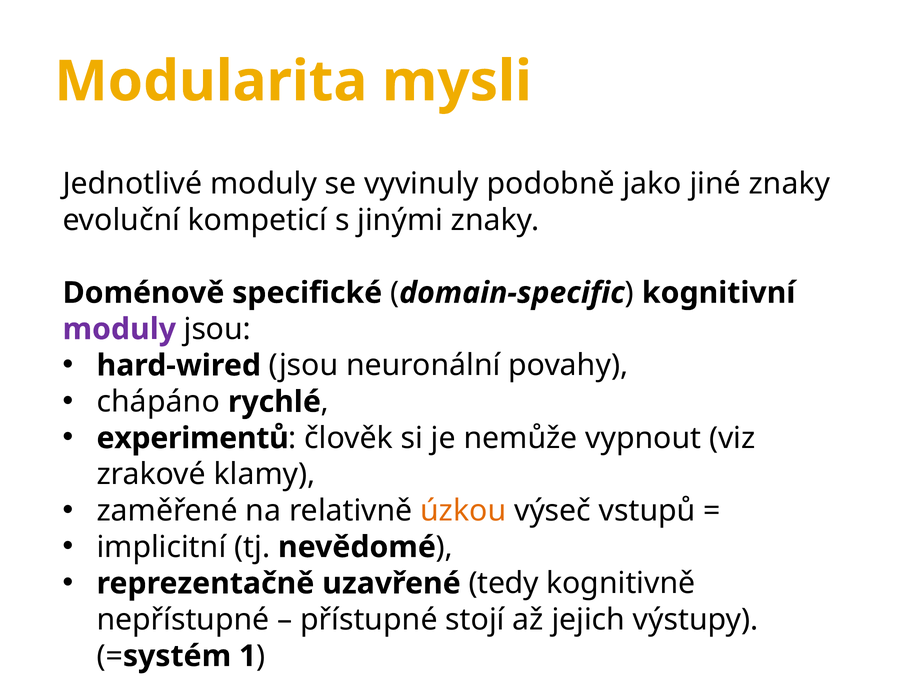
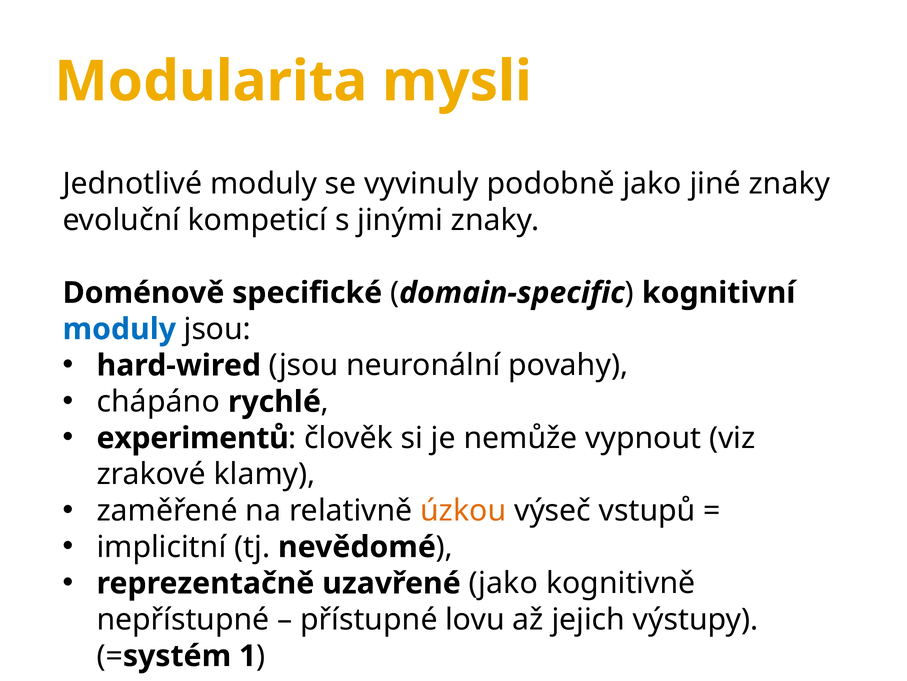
moduly at (119, 329) colour: purple -> blue
uzavřené tedy: tedy -> jako
stojí: stojí -> lovu
